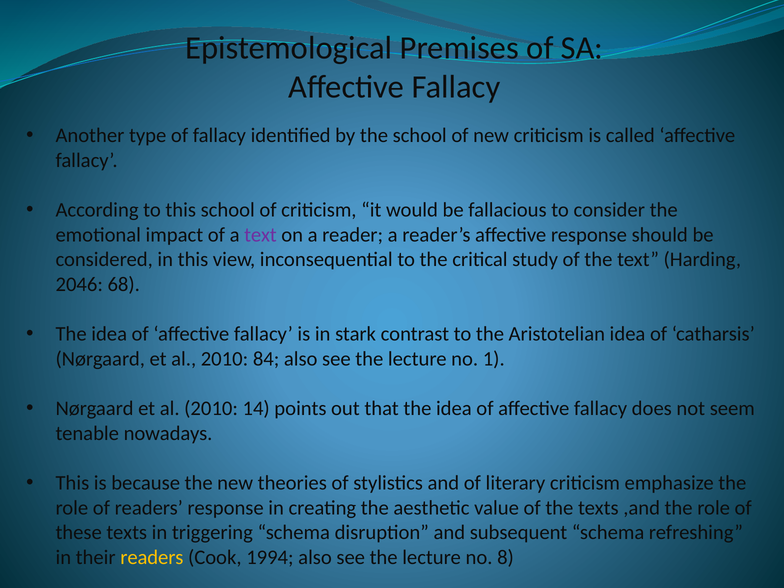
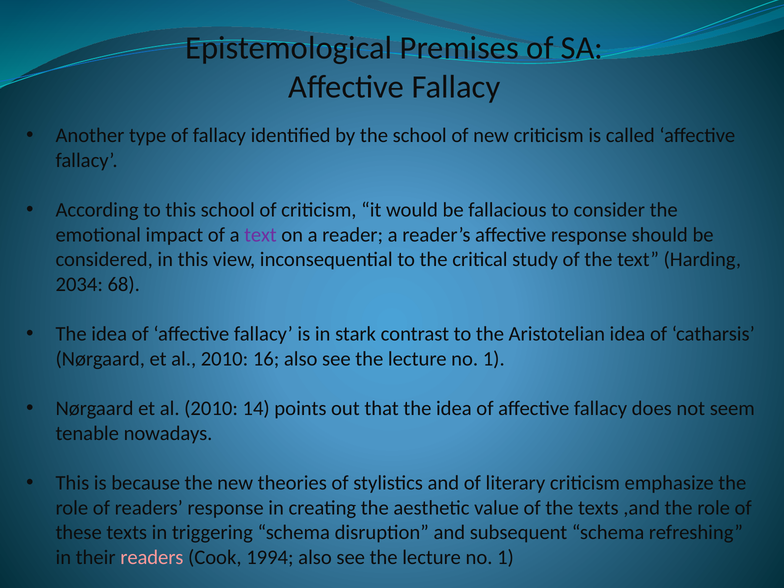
2046: 2046 -> 2034
84: 84 -> 16
readers at (152, 557) colour: yellow -> pink
8 at (506, 557): 8 -> 1
